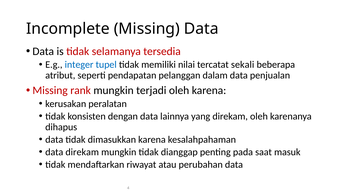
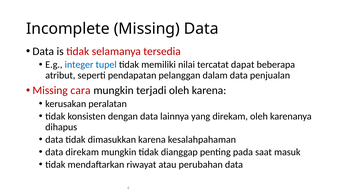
sekali: sekali -> dapat
rank: rank -> cara
